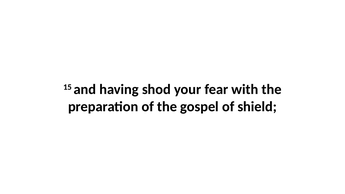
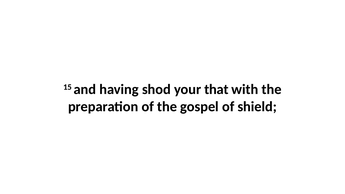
fear: fear -> that
